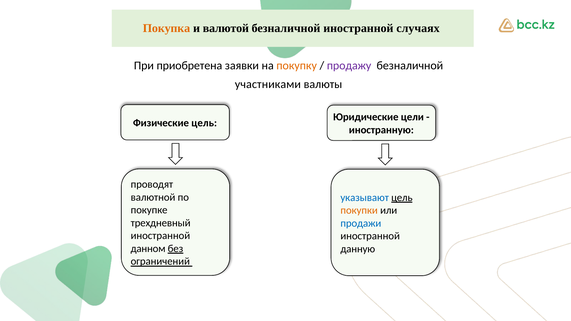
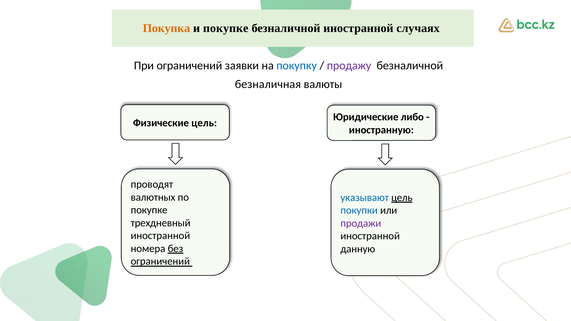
и валютой: валютой -> покупке
При приобретена: приобретена -> ограничений
покупку colour: orange -> blue
участниками: участниками -> безналичная
цели: цели -> либо
валютной: валютной -> валютных
покупки colour: orange -> blue
продажи colour: blue -> purple
данном: данном -> номера
